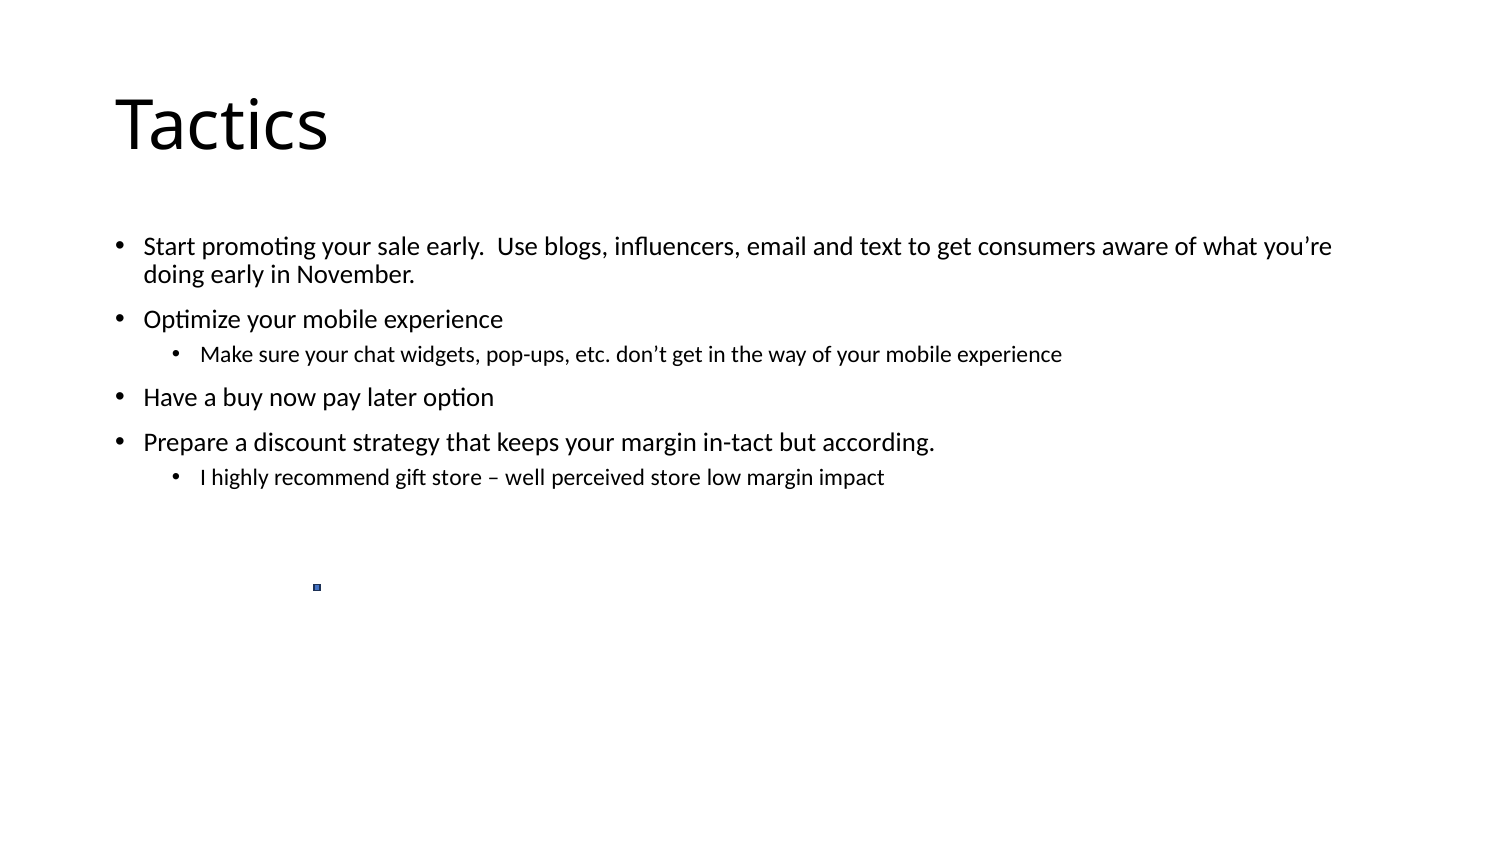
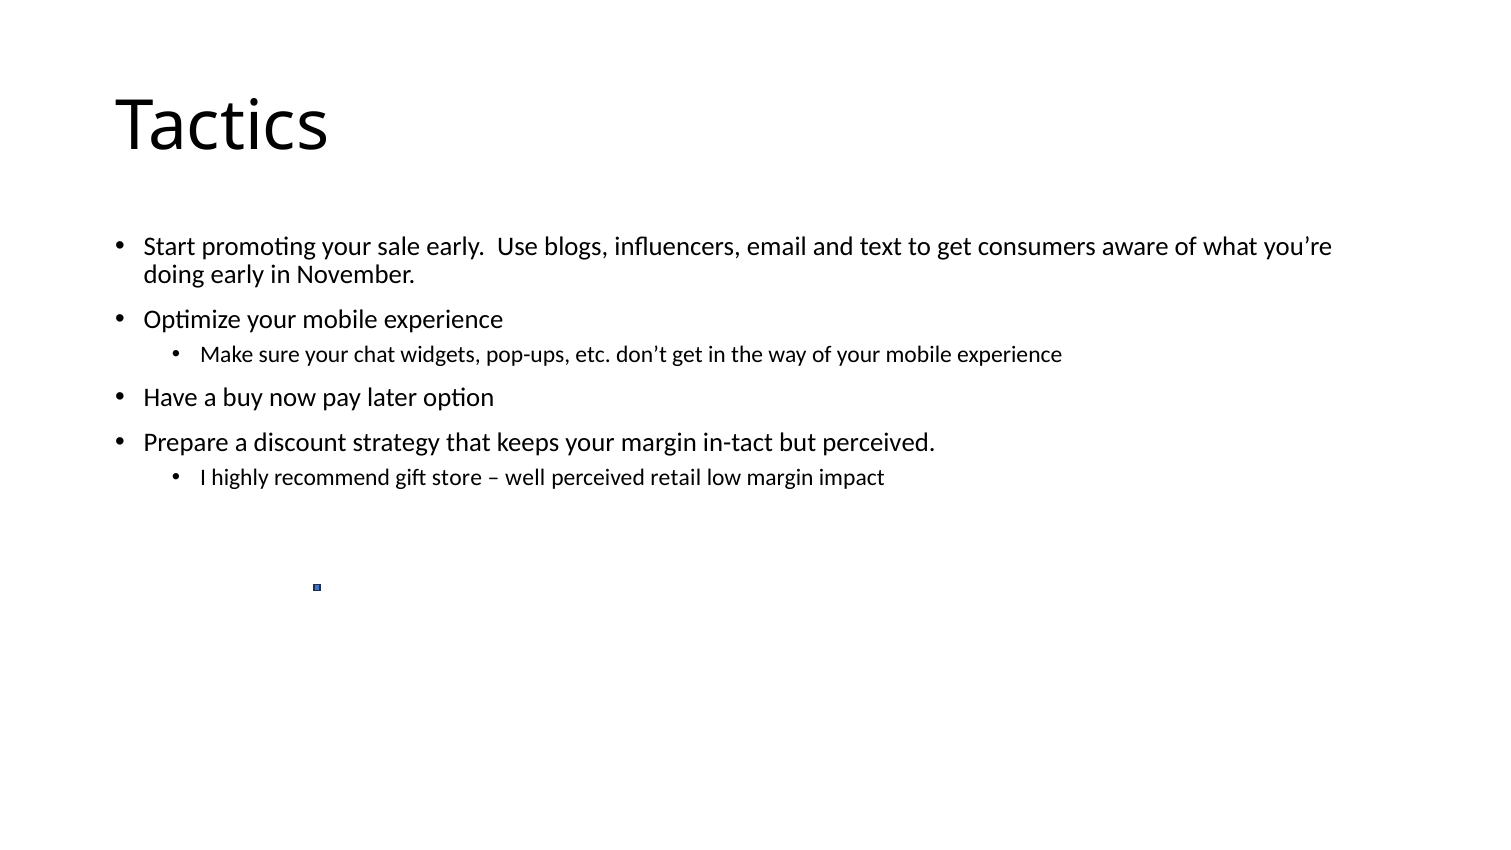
but according: according -> perceived
perceived store: store -> retail
